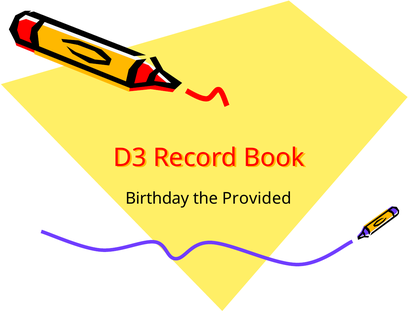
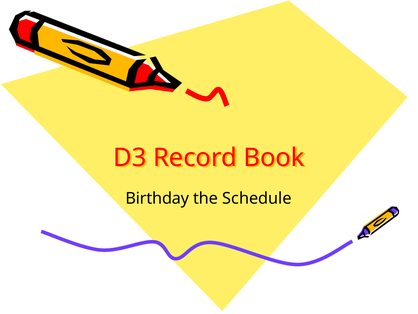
Provided: Provided -> Schedule
